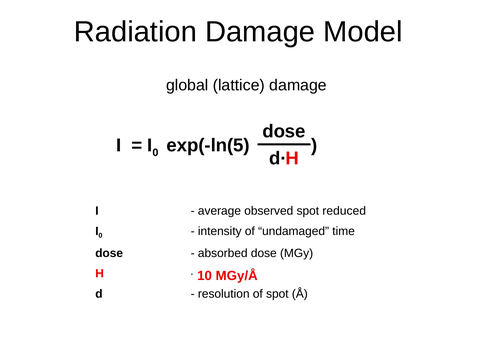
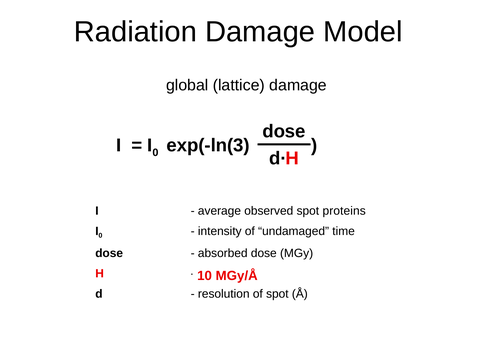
exp(-ln(5: exp(-ln(5 -> exp(-ln(3
reduced: reduced -> proteins
